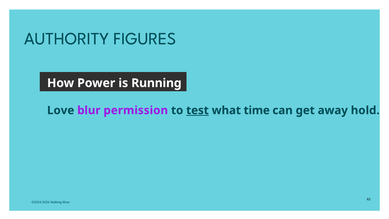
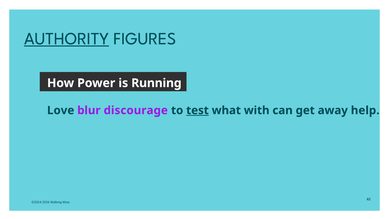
AUTHORITY underline: none -> present
permission: permission -> discourage
time: time -> with
hold: hold -> help
